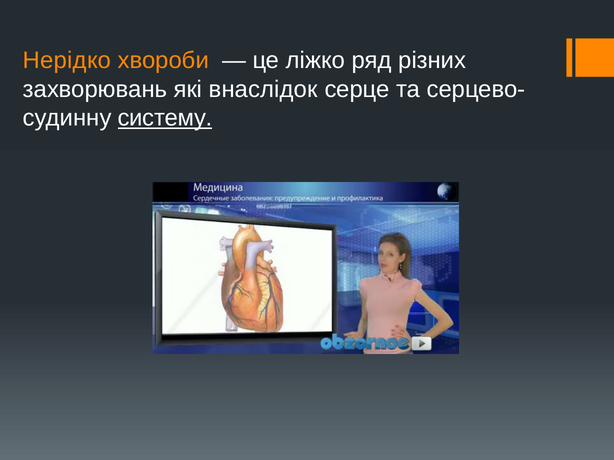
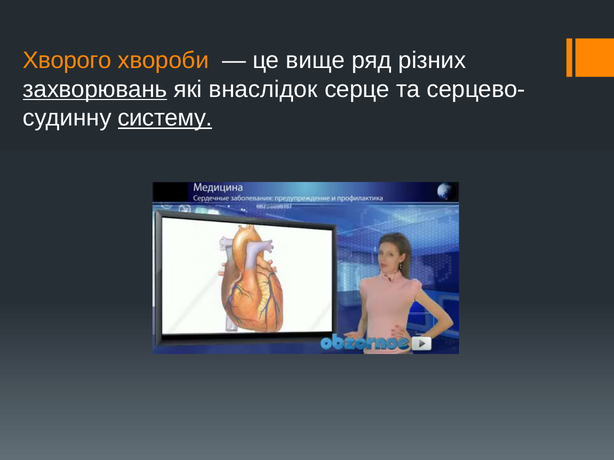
Нерідко: Нерідко -> Хворого
ліжко: ліжко -> вище
захворювань underline: none -> present
